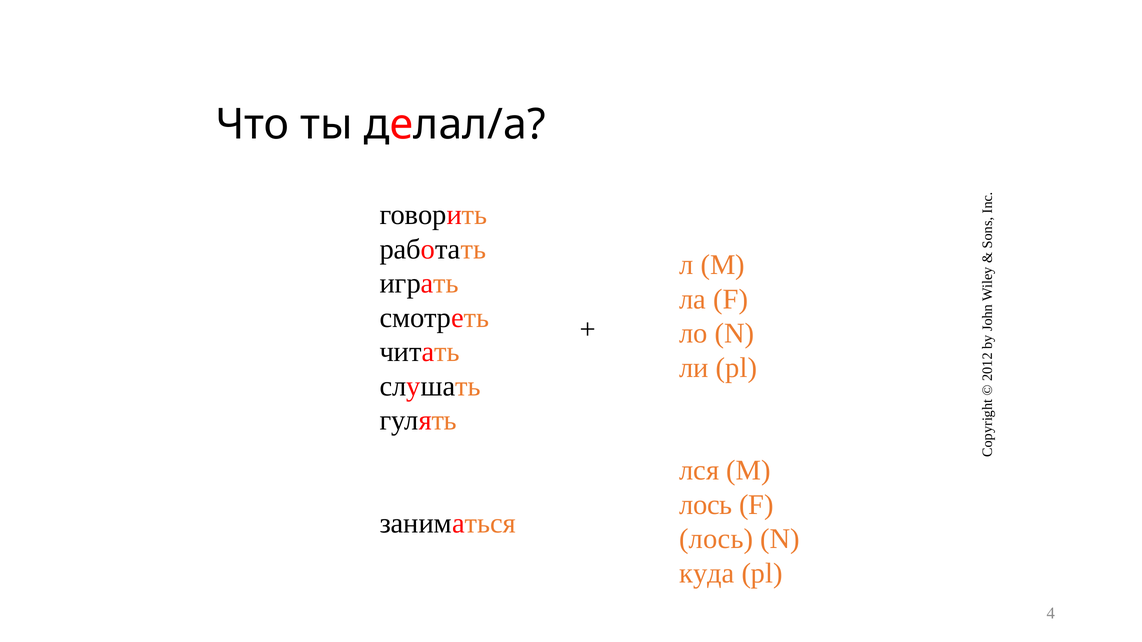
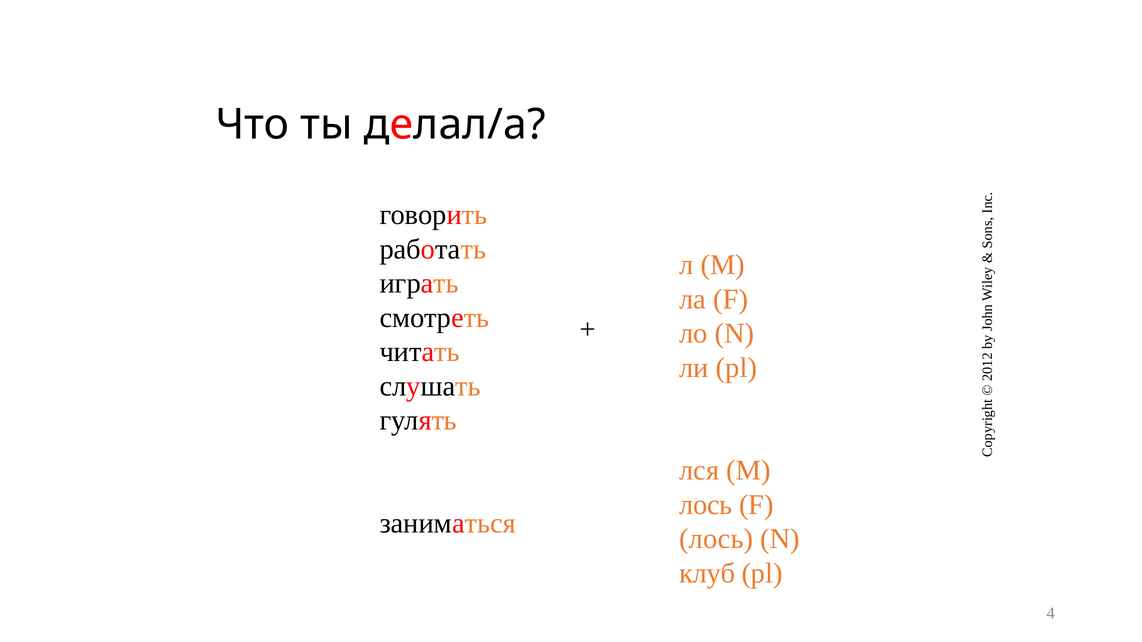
куда: куда -> клуб
